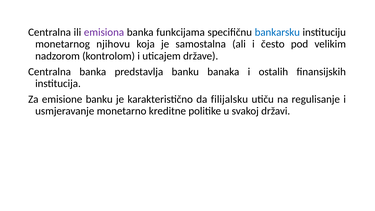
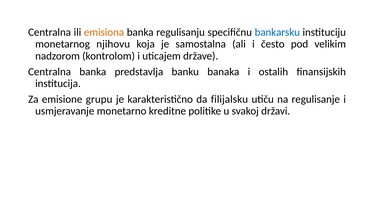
emisiona colour: purple -> orange
funkcijama: funkcijama -> regulisanju
emisione banku: banku -> grupu
